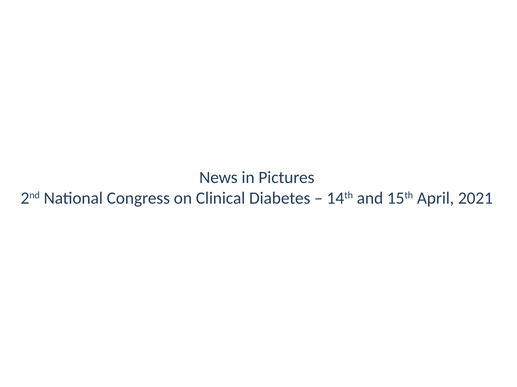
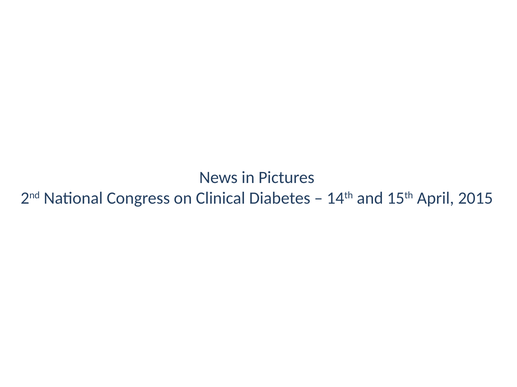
2021: 2021 -> 2015
